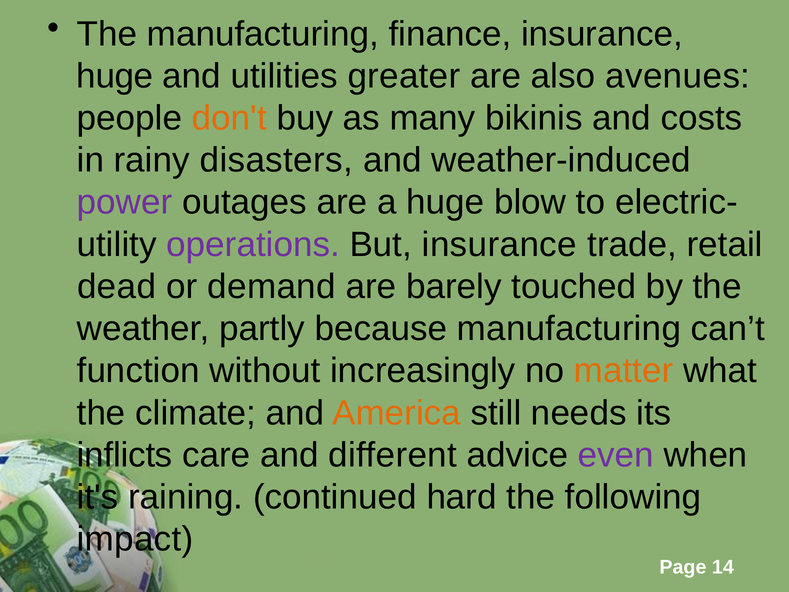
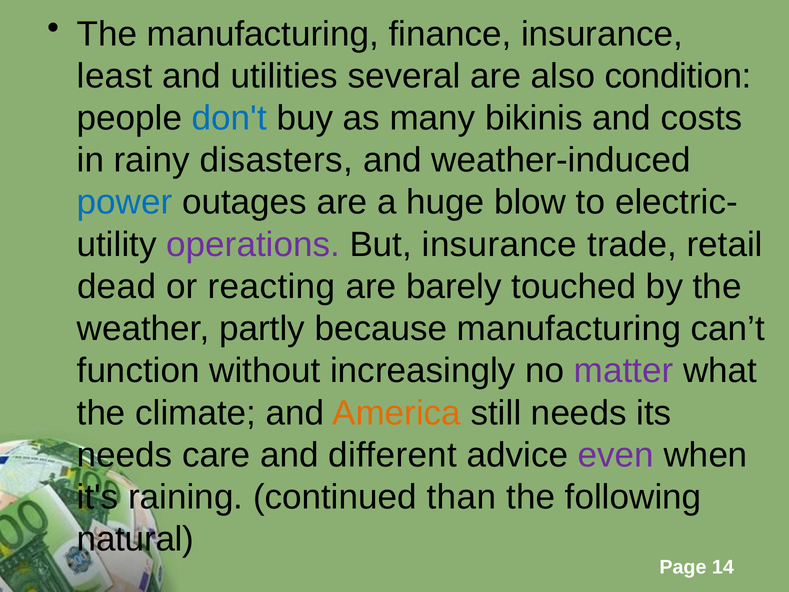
huge at (115, 76): huge -> least
greater: greater -> several
avenues: avenues -> condition
don't colour: orange -> blue
power colour: purple -> blue
demand: demand -> reacting
matter colour: orange -> purple
inflicts at (125, 455): inflicts -> needs
hard: hard -> than
impact: impact -> natural
